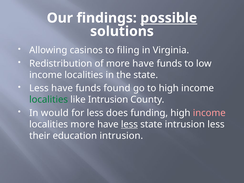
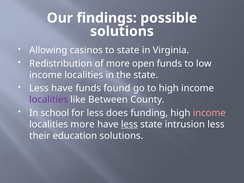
possible underline: present -> none
to filing: filing -> state
of more have: have -> open
localities at (49, 100) colour: green -> purple
like Intrusion: Intrusion -> Between
would: would -> school
education intrusion: intrusion -> solutions
